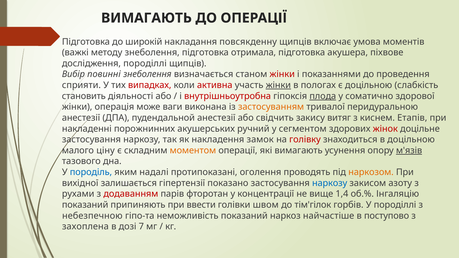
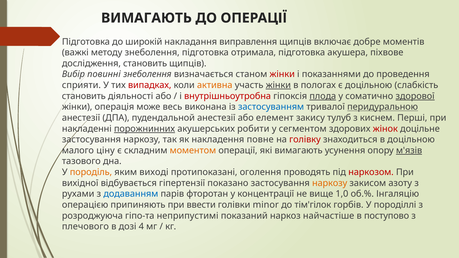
повсякденну: повсякденну -> виправлення
умова: умова -> добре
дослідження породіллі: породіллі -> становить
активна colour: red -> orange
здорової underline: none -> present
ваги: ваги -> весь
застосуванням colour: orange -> blue
перидуральною underline: none -> present
свідчить: свідчить -> елемент
витяг: витяг -> тулуб
Етапів: Етапів -> Перші
порожнинних underline: none -> present
ручний: ручний -> робити
замок: замок -> повне
породіль colour: blue -> orange
надалі: надалі -> виході
наркозом colour: orange -> red
залишається: залишається -> відбувається
наркозу at (330, 183) colour: blue -> orange
додаванням colour: red -> blue
1,4: 1,4 -> 1,0
показаний at (85, 205): показаний -> операцією
швом: швом -> minor
небезпечною: небезпечною -> розроджуюча
неможливість: неможливість -> неприпустимі
захоплена: захоплена -> плечового
7: 7 -> 4
